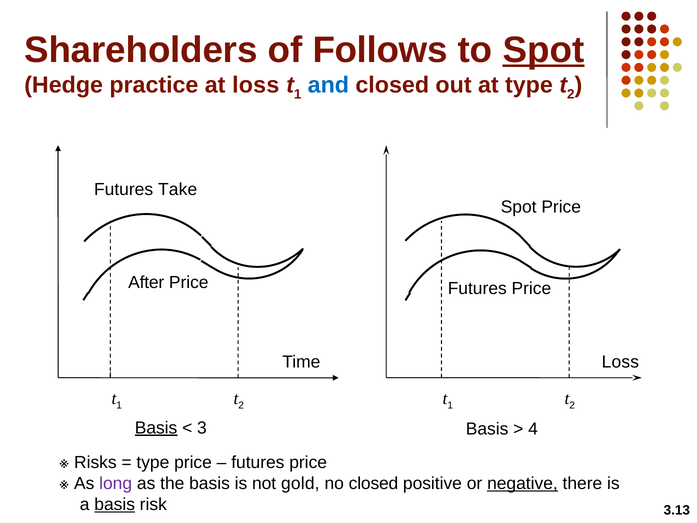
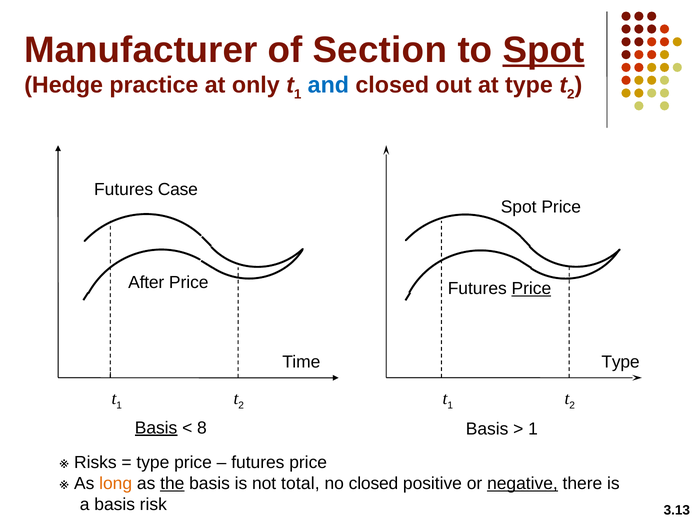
Shareholders: Shareholders -> Manufacturer
Follows: Follows -> Section
at loss: loss -> only
Take: Take -> Case
Price at (531, 288) underline: none -> present
Loss at (620, 362): Loss -> Type
3: 3 -> 8
4 at (533, 429): 4 -> 1
long colour: purple -> orange
the underline: none -> present
gold: gold -> total
basis at (115, 504) underline: present -> none
